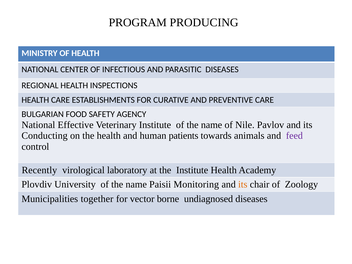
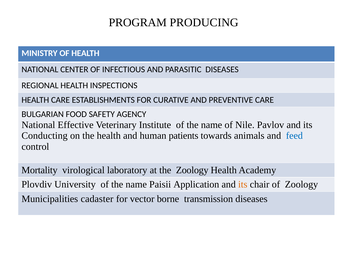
feed colour: purple -> blue
Recently: Recently -> Mortality
the Institute: Institute -> Zoology
Monitoring: Monitoring -> Application
together: together -> cadaster
undiagnosed: undiagnosed -> transmission
